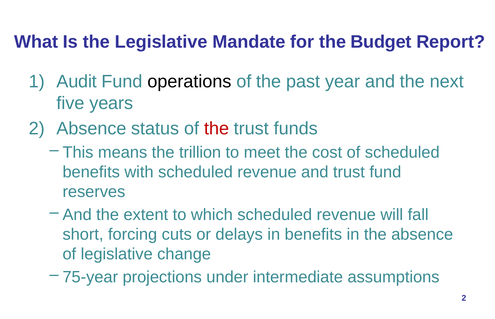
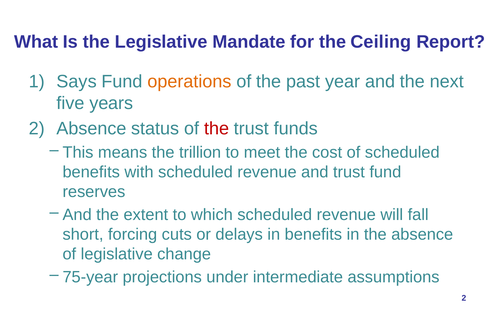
Budget: Budget -> Ceiling
Audit: Audit -> Says
operations colour: black -> orange
